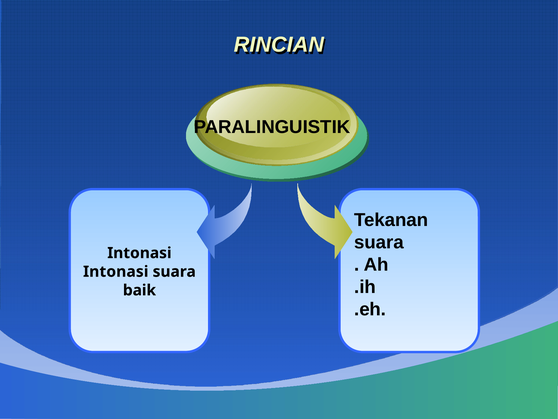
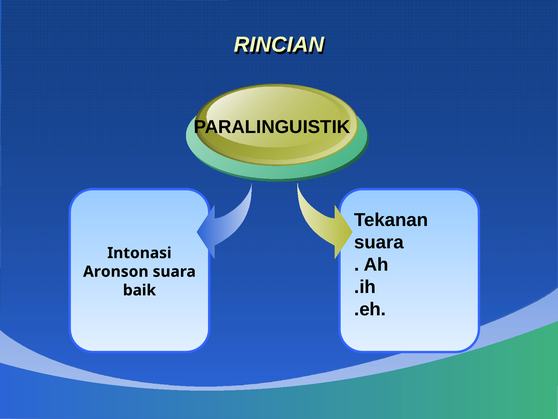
Intonasi at (116, 271): Intonasi -> Aronson
